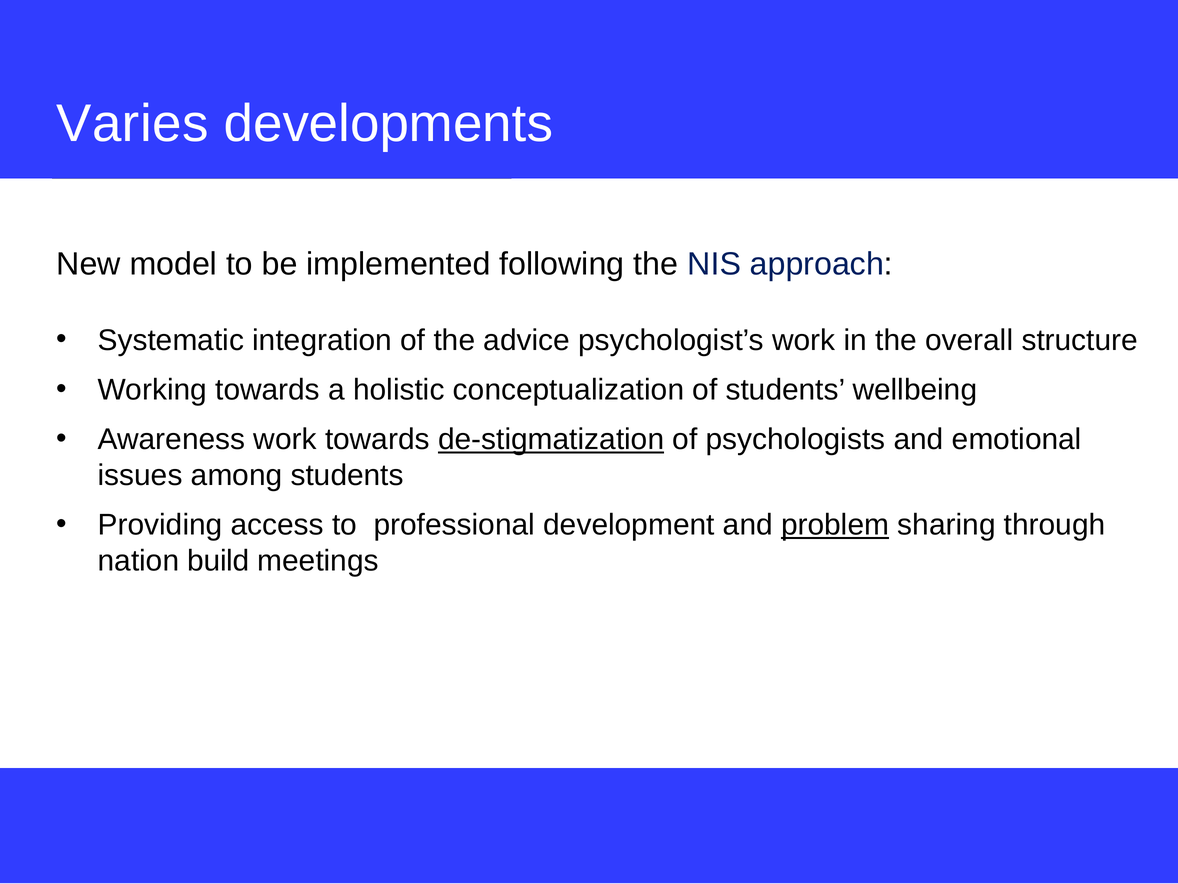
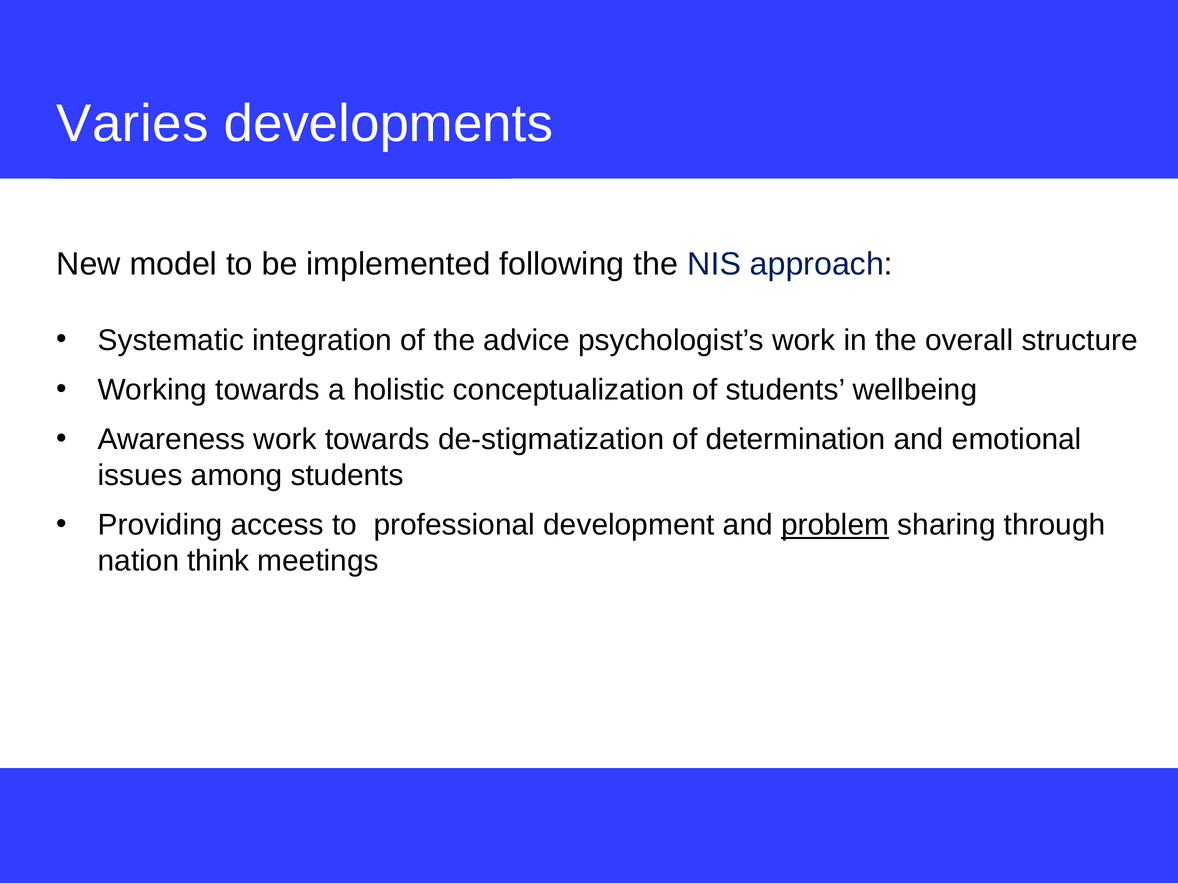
de-stigmatization underline: present -> none
psychologists: psychologists -> determination
build: build -> think
